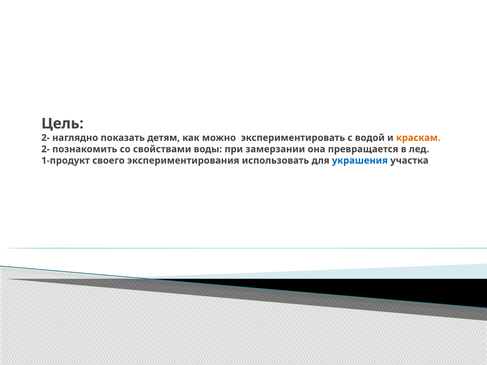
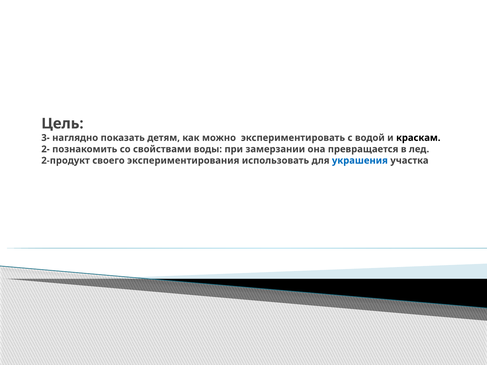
2- at (46, 138): 2- -> 3-
краскам colour: orange -> black
1-продукт: 1-продукт -> 2-продукт
